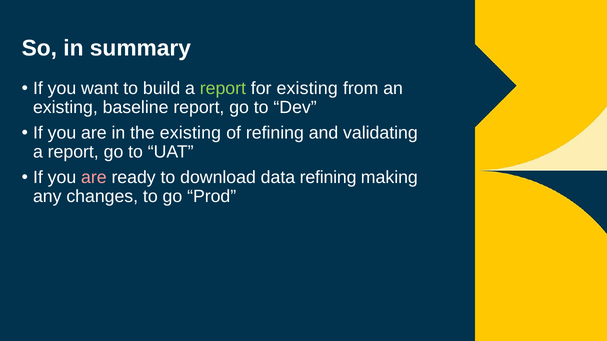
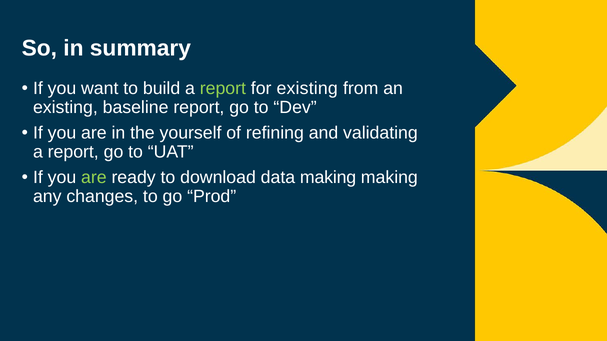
the existing: existing -> yourself
are at (94, 178) colour: pink -> light green
data refining: refining -> making
